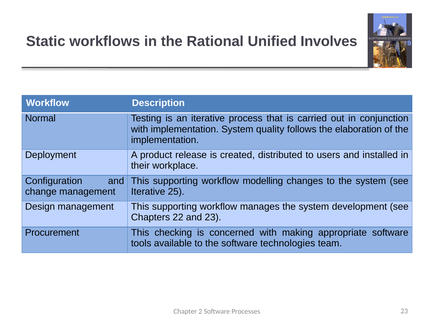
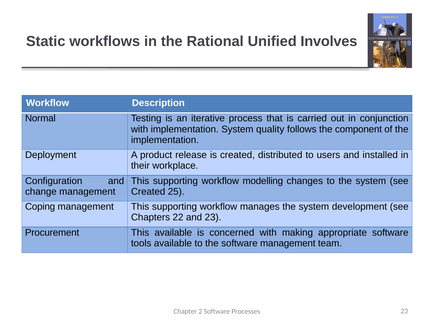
elaboration: elaboration -> component
Iterative at (148, 191): Iterative -> Created
Design: Design -> Coping
This checking: checking -> available
software technologies: technologies -> management
